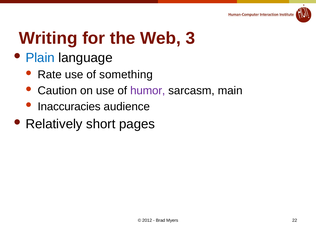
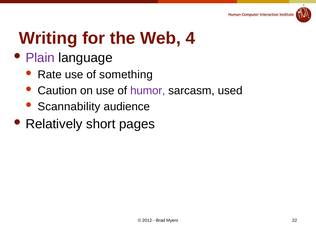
3: 3 -> 4
Plain colour: blue -> purple
main: main -> used
Inaccuracies: Inaccuracies -> Scannability
